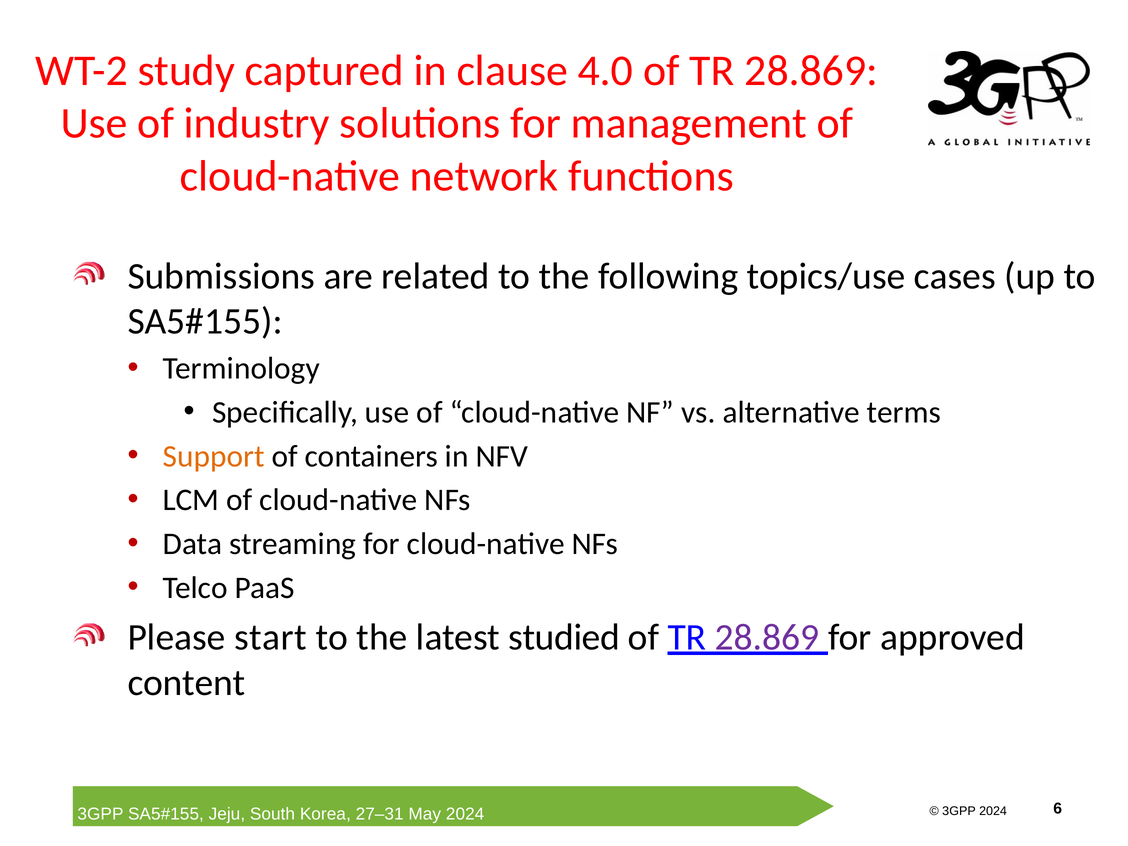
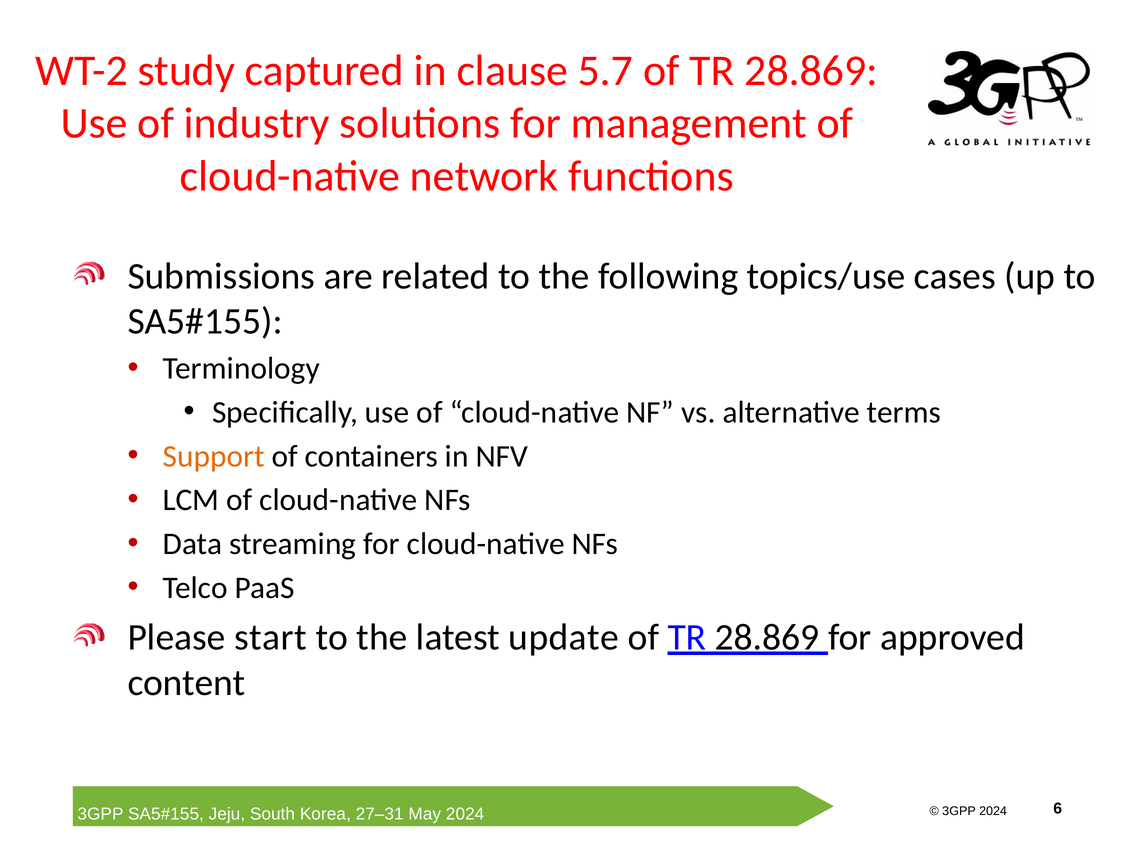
4.0: 4.0 -> 5.7
studied: studied -> update
28.869 at (767, 637) colour: purple -> black
